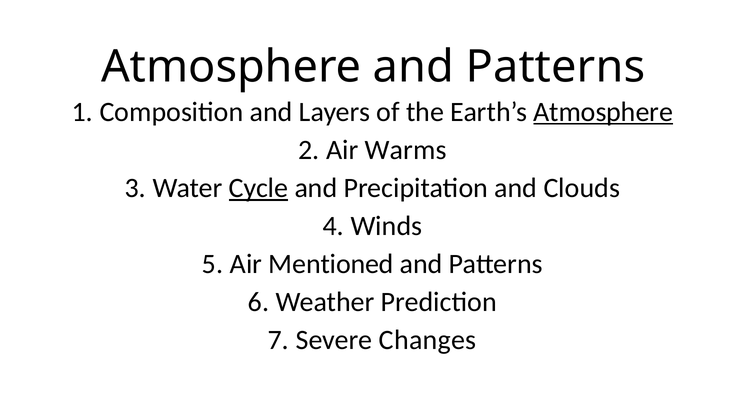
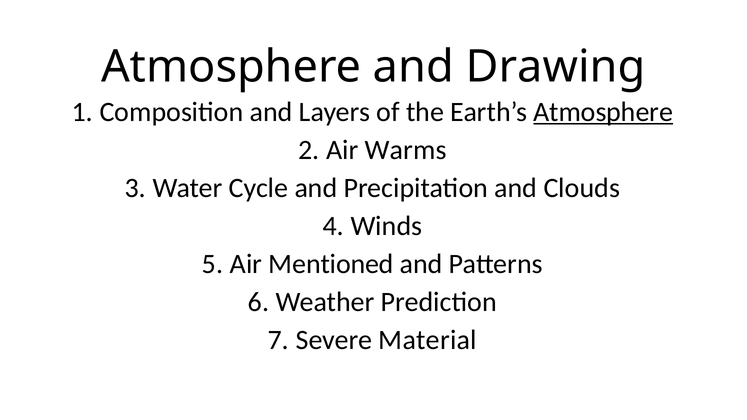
Atmosphere and Patterns: Patterns -> Drawing
Cycle underline: present -> none
Changes: Changes -> Material
